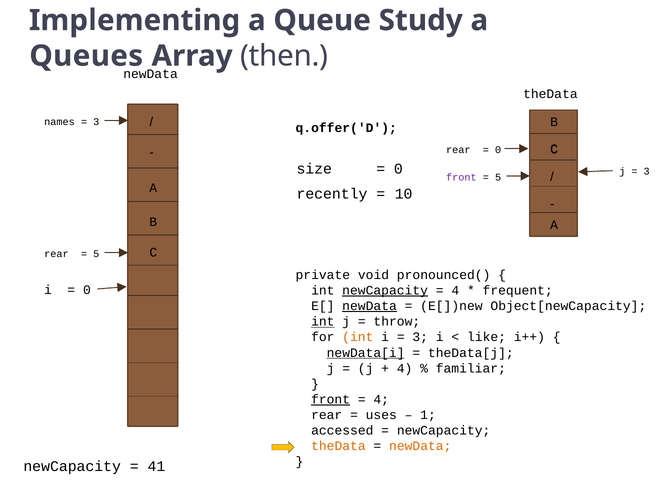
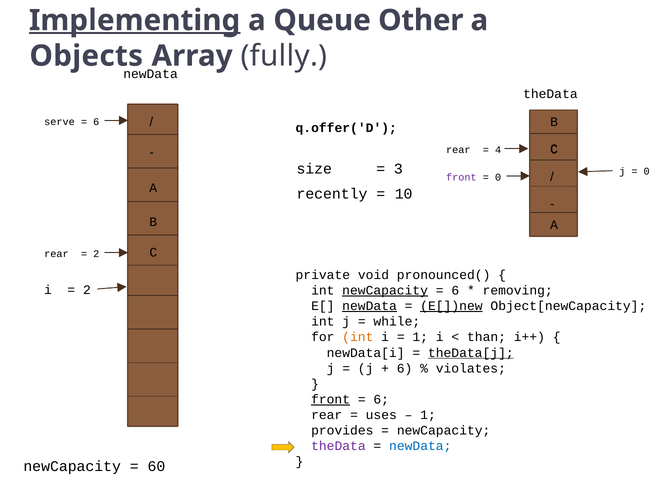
Implementing underline: none -> present
Study: Study -> Other
Queues: Queues -> Objects
then: then -> fully
names: names -> serve
3 at (96, 122): 3 -> 6
0 at (498, 150): 0 -> 4
0 at (398, 169): 0 -> 3
3 at (647, 171): 3 -> 0
5 at (498, 177): 5 -> 0
5 at (96, 254): 5 -> 2
0 at (87, 290): 0 -> 2
4 at (455, 291): 4 -> 6
frequent: frequent -> removing
E[])new underline: none -> present
int at (323, 322) underline: present -> none
throw: throw -> while
3 at (420, 337): 3 -> 1
like: like -> than
newData[i underline: present -> none
theData[j underline: none -> present
4 at (405, 369): 4 -> 6
familiar: familiar -> violates
4 at (381, 400): 4 -> 6
accessed: accessed -> provides
theData at (338, 446) colour: orange -> purple
newData at (420, 446) colour: orange -> blue
41: 41 -> 60
